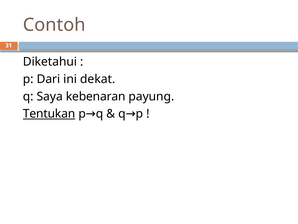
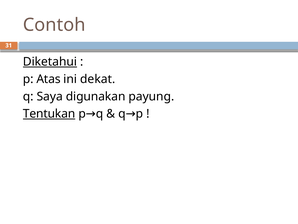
Diketahui underline: none -> present
Dari: Dari -> Atas
kebenaran: kebenaran -> digunakan
